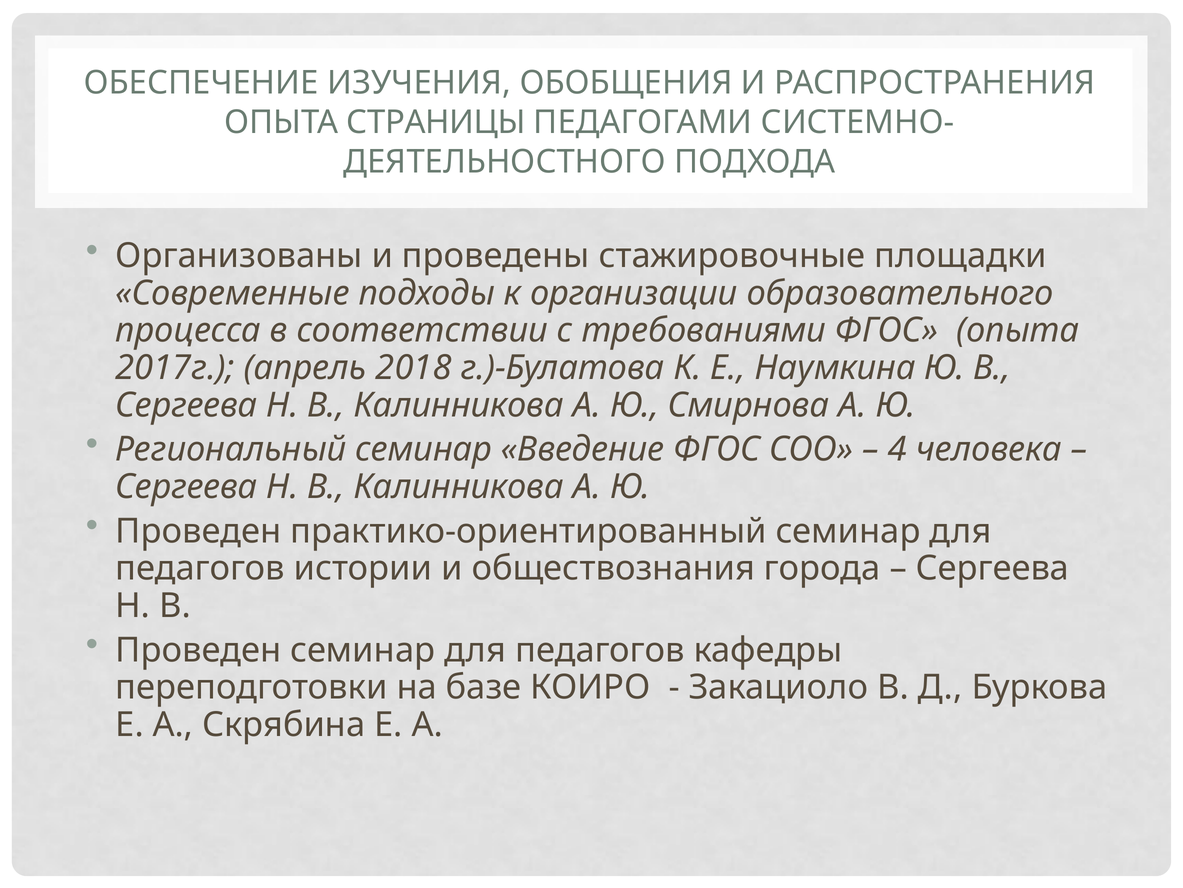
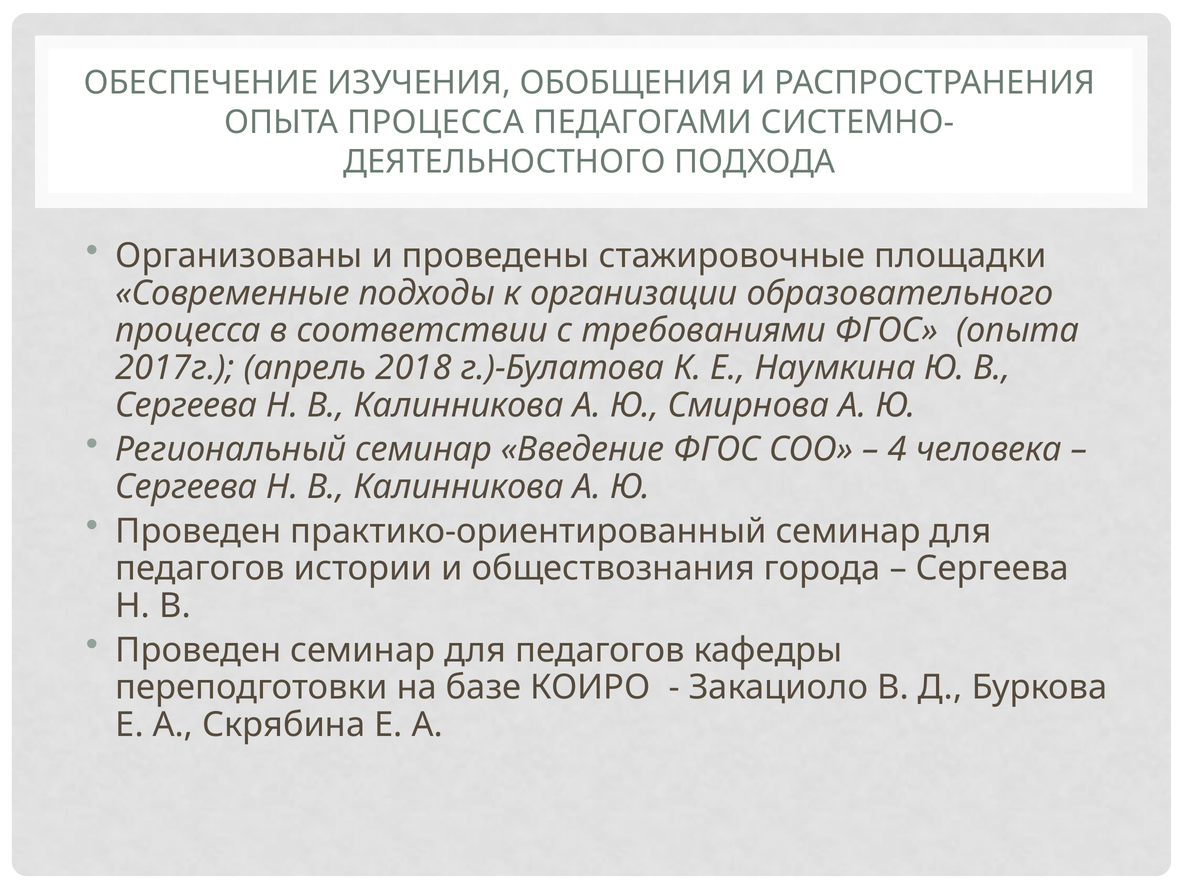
ОПЫТА СТРАНИЦЫ: СТРАНИЦЫ -> ПРОЦЕССА
